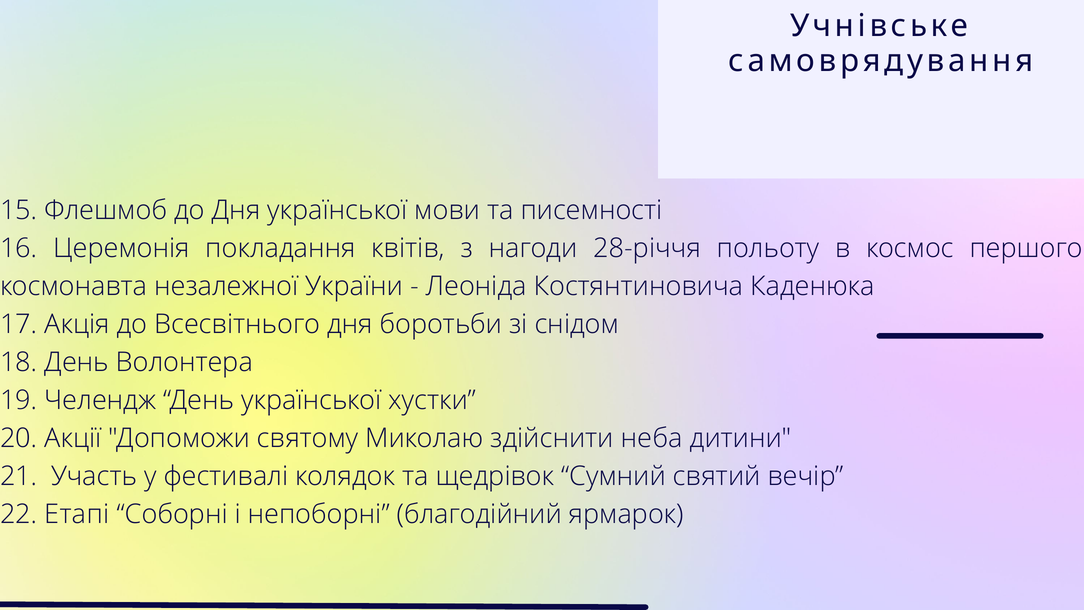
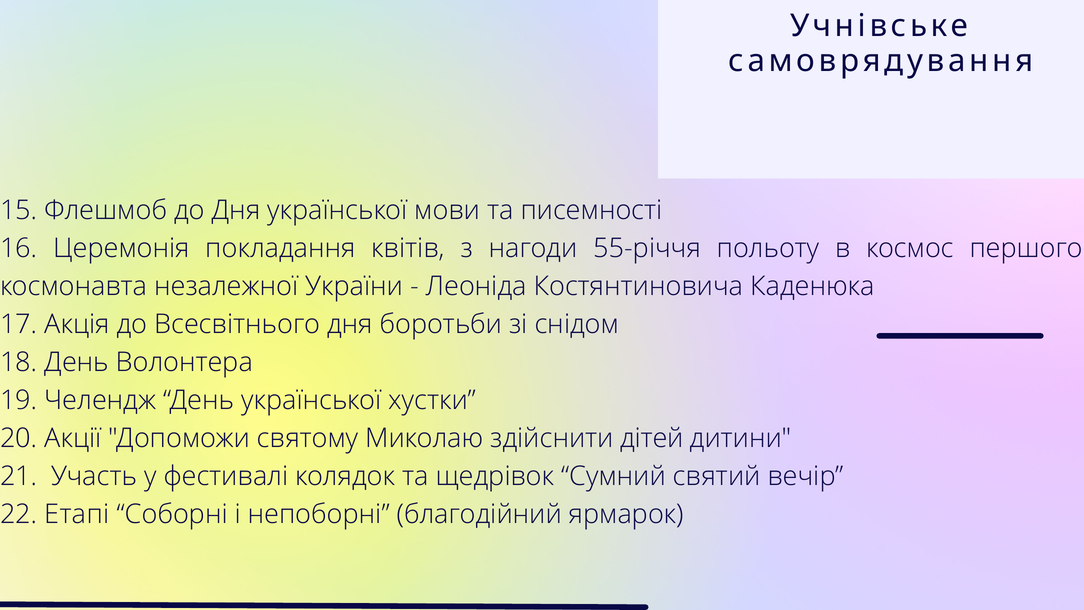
28-річчя: 28-річчя -> 55-річчя
неба: неба -> дітей
